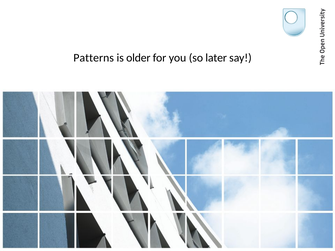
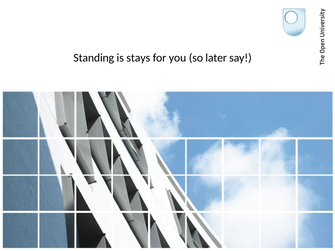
Patterns: Patterns -> Standing
older: older -> stays
